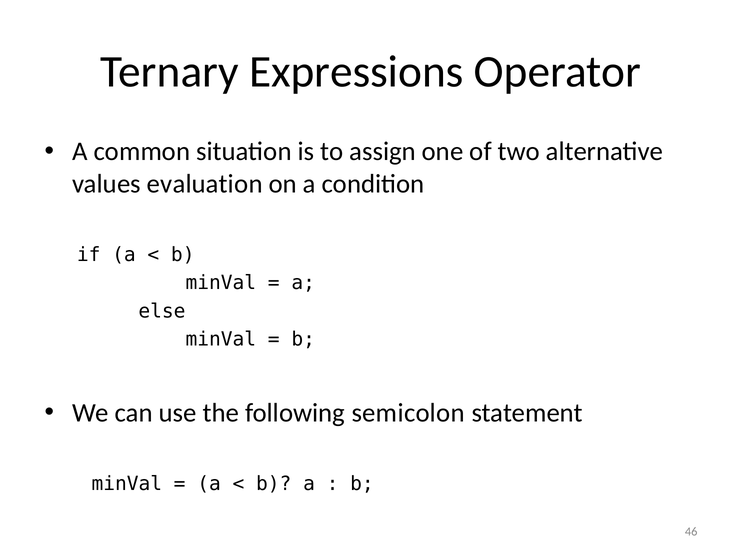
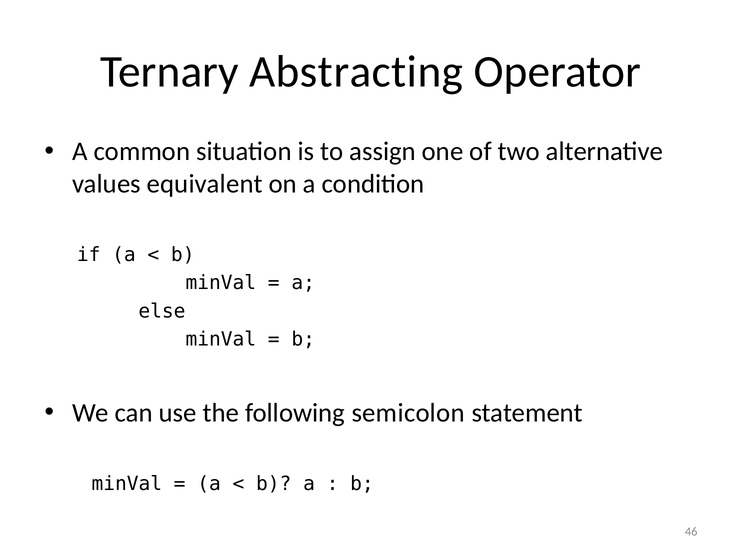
Expressions: Expressions -> Abstracting
evaluation: evaluation -> equivalent
